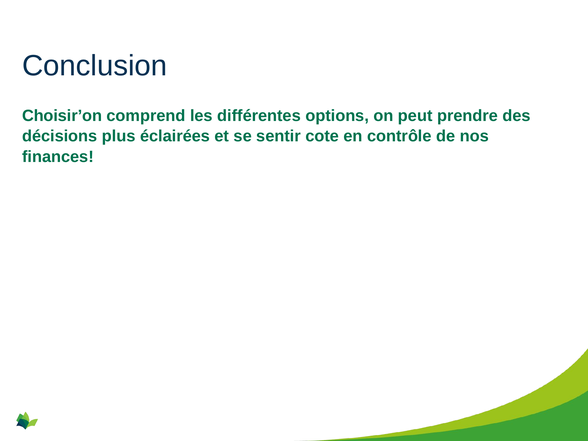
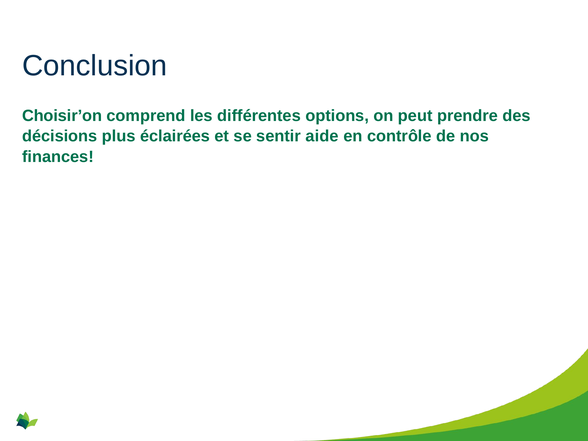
cote: cote -> aide
